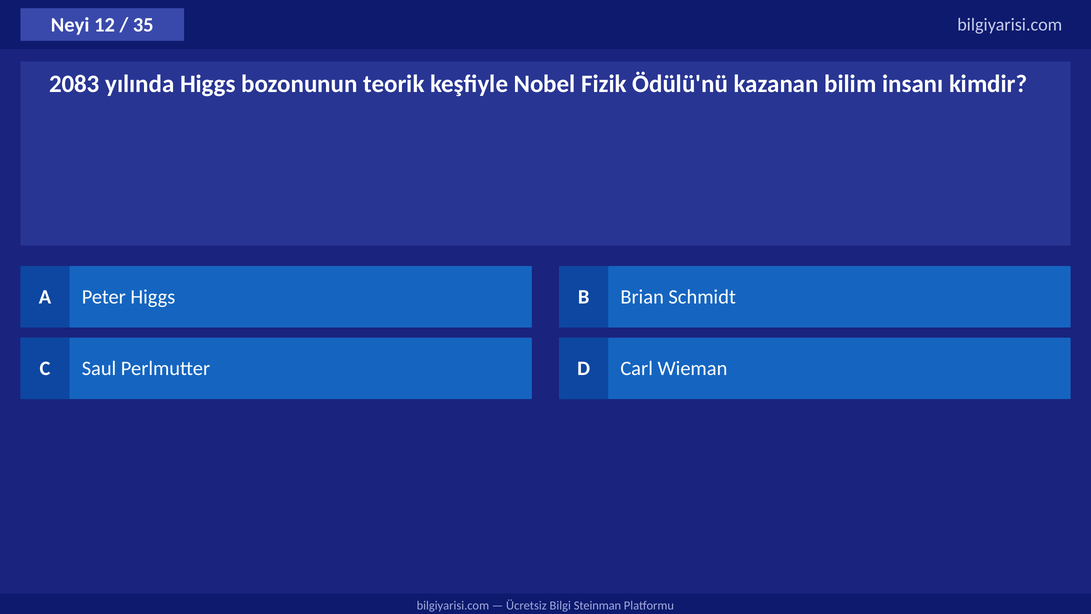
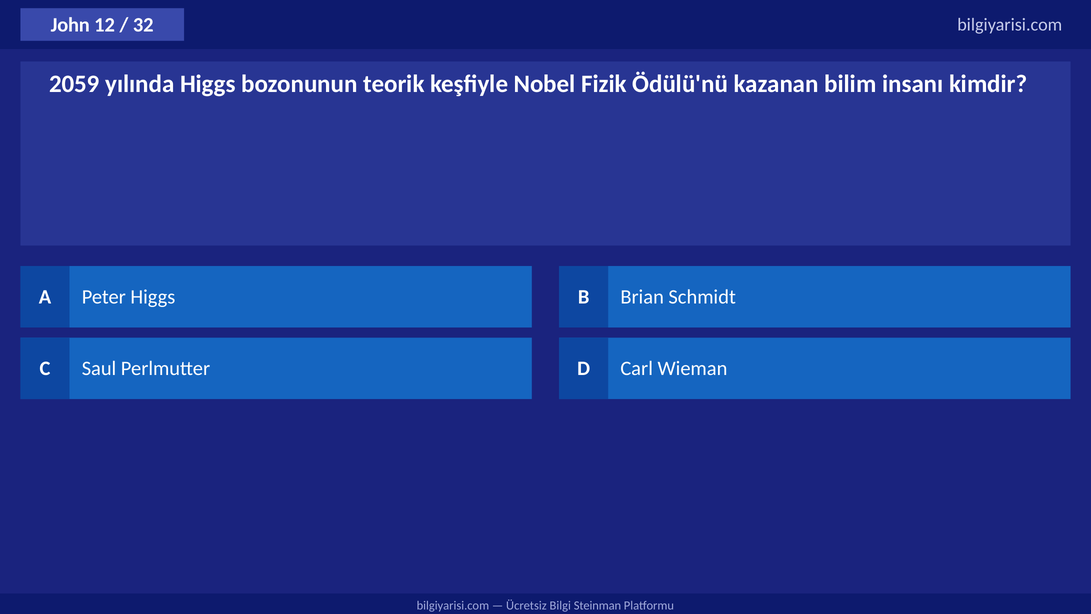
Neyi: Neyi -> John
35: 35 -> 32
2083: 2083 -> 2059
